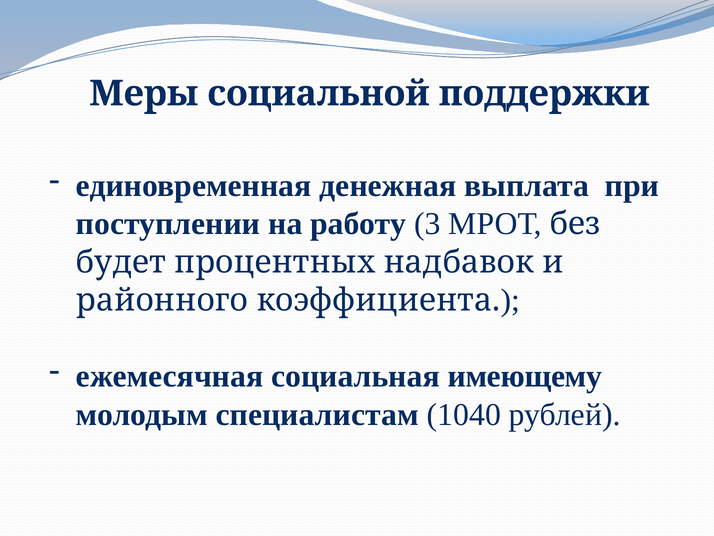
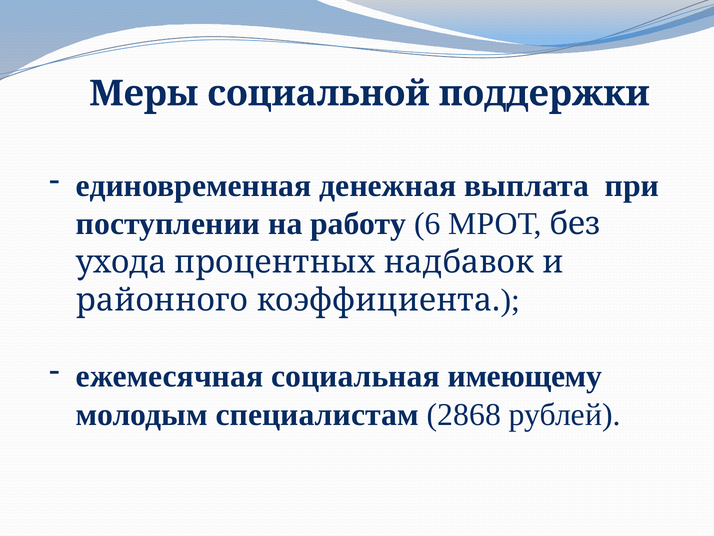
3: 3 -> 6
будет: будет -> ухода
1040: 1040 -> 2868
